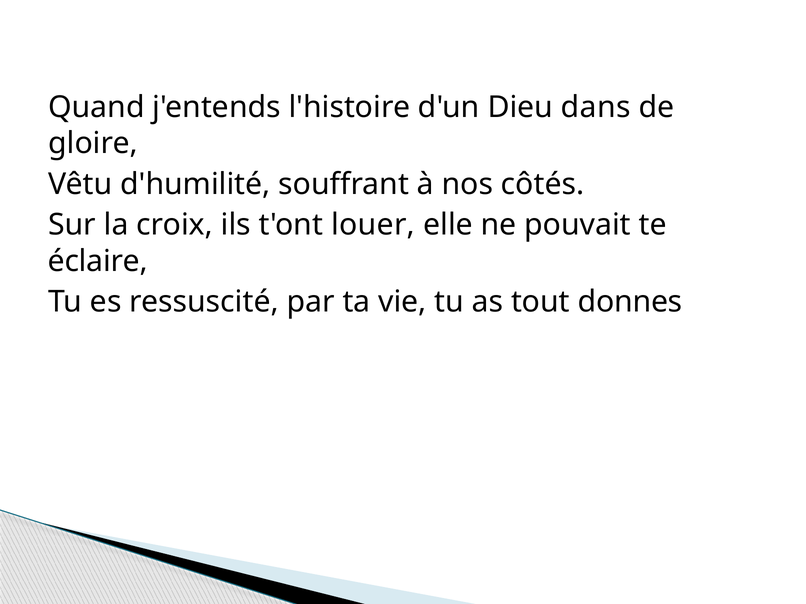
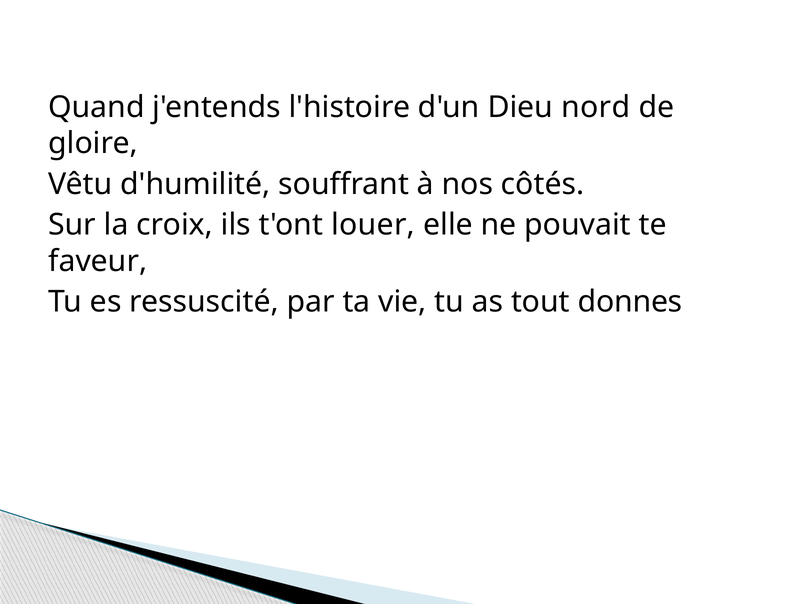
dans: dans -> nord
éclaire: éclaire -> faveur
